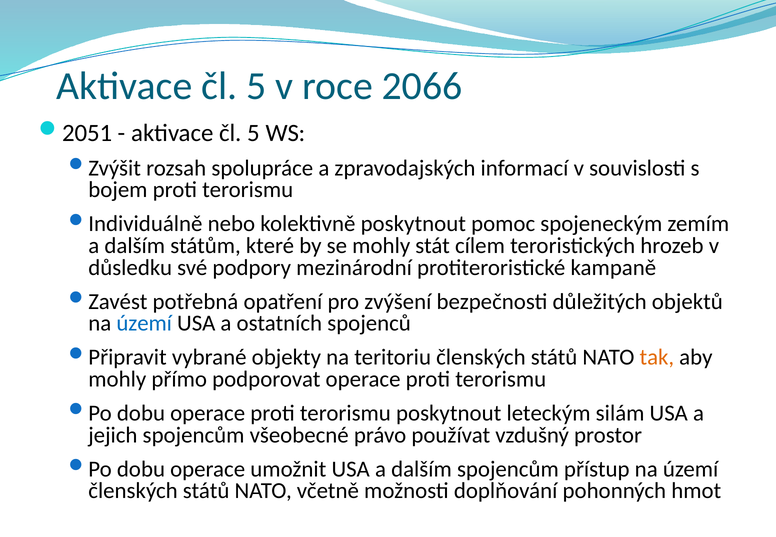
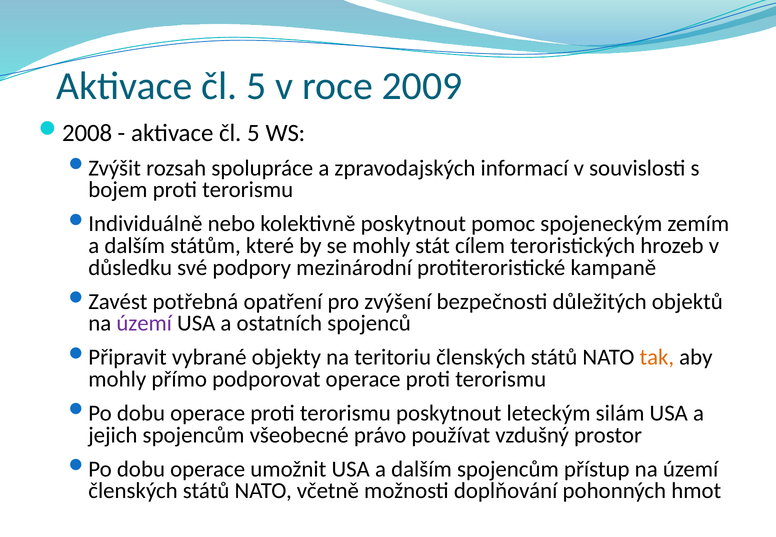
2066: 2066 -> 2009
2051: 2051 -> 2008
území at (144, 324) colour: blue -> purple
